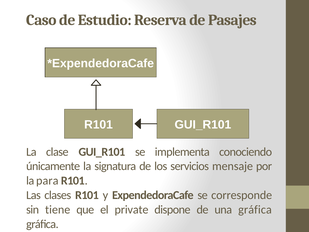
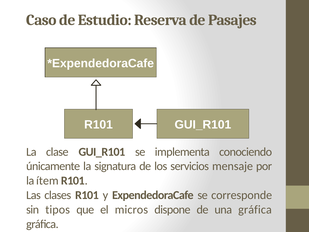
para: para -> ítem
tiene: tiene -> tipos
private: private -> micros
